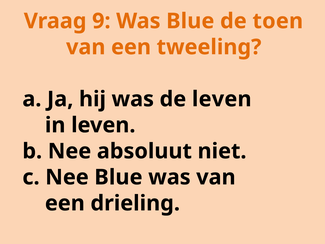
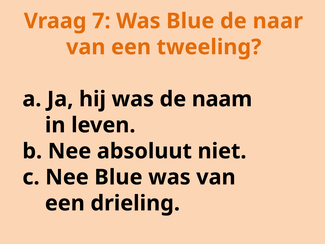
9: 9 -> 7
toen: toen -> naar
de leven: leven -> naam
